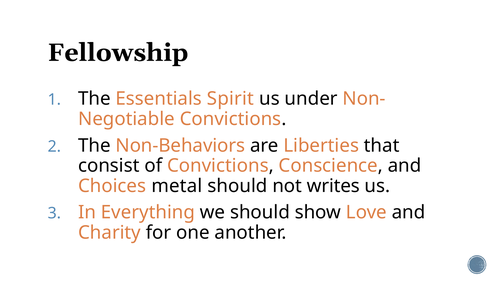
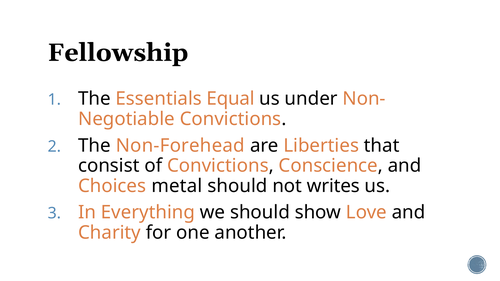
Spirit: Spirit -> Equal
Non-Behaviors: Non-Behaviors -> Non-Forehead
